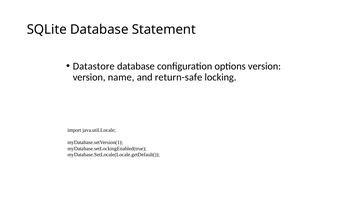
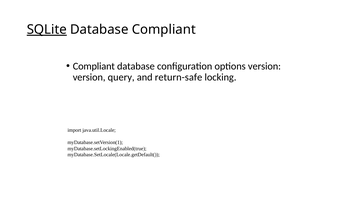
SQLite underline: none -> present
Database Statement: Statement -> Compliant
Datastore at (94, 66): Datastore -> Compliant
name: name -> query
